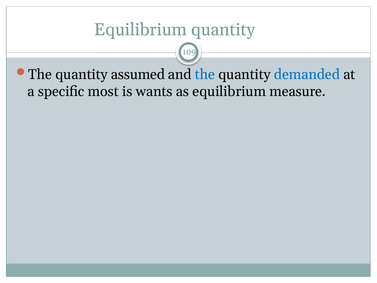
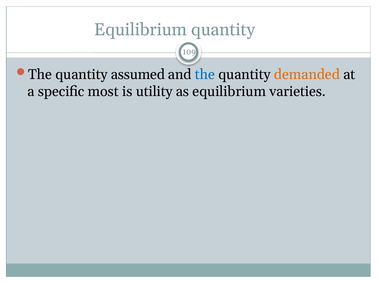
demanded colour: blue -> orange
wants: wants -> utility
measure: measure -> varieties
